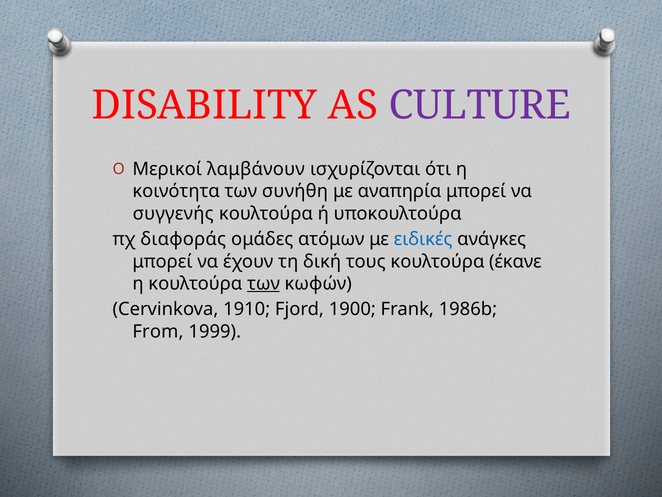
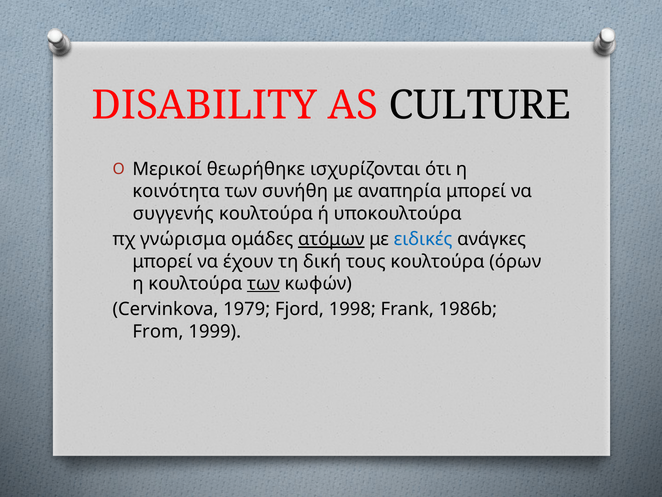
CULTURE colour: purple -> black
λαμβάνουν: λαμβάνουν -> θεωρήθηκε
διαφοράς: διαφοράς -> γνώρισμα
ατόμων underline: none -> present
έκανε: έκανε -> όρων
1910: 1910 -> 1979
1900: 1900 -> 1998
